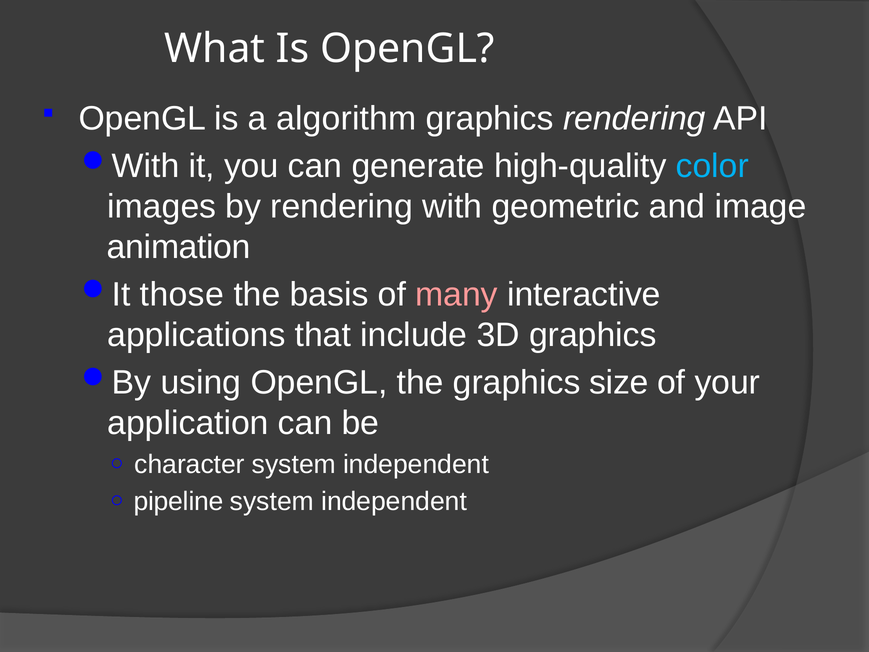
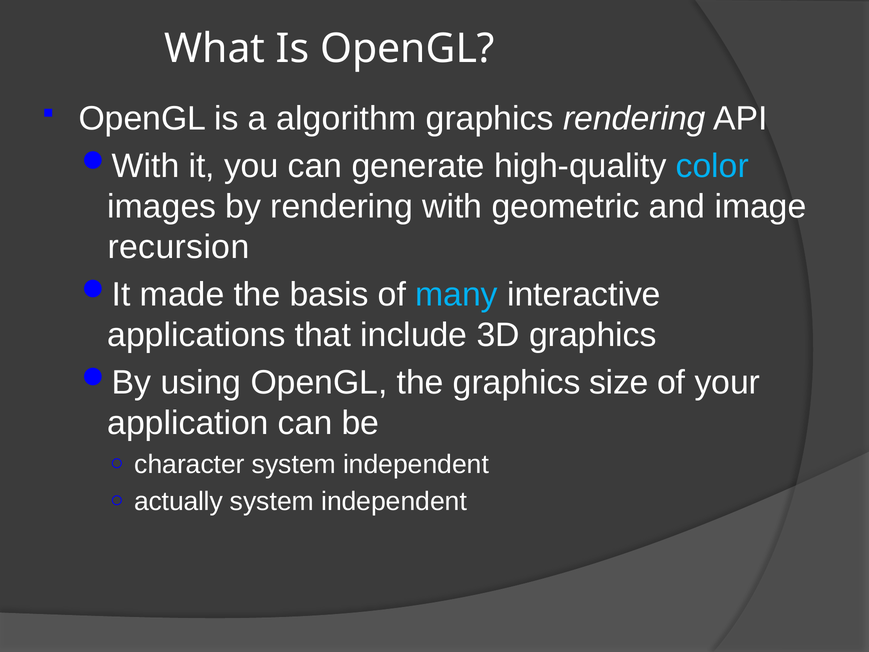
animation: animation -> recursion
those: those -> made
many colour: pink -> light blue
pipeline: pipeline -> actually
